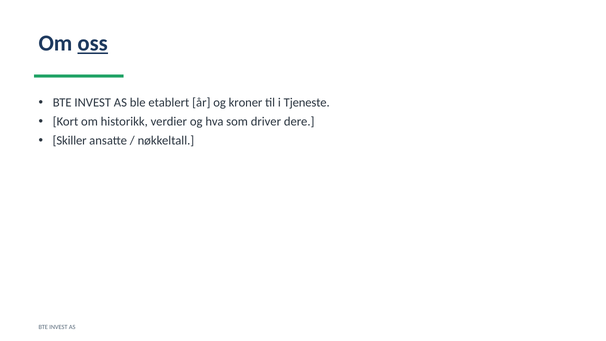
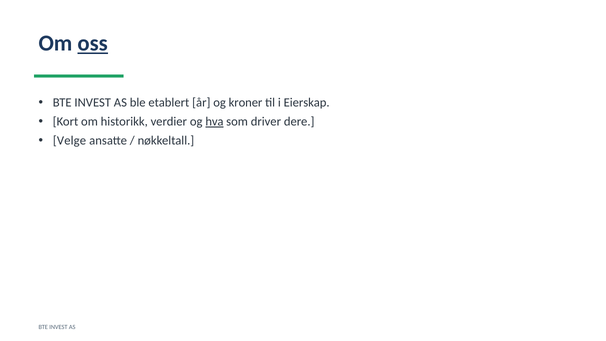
Tjeneste: Tjeneste -> Eierskap
hva underline: none -> present
Skiller: Skiller -> Velge
